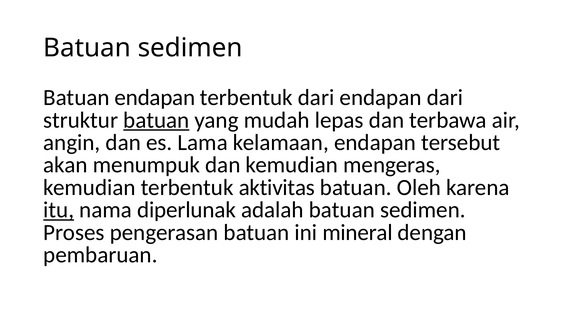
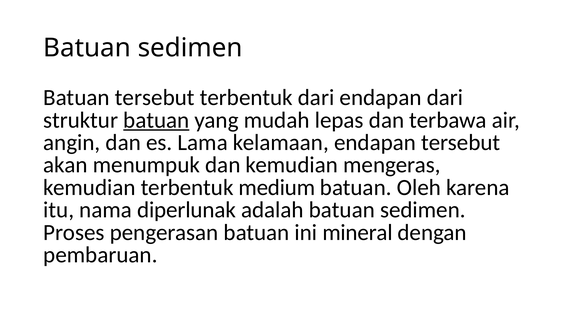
Batuan endapan: endapan -> tersebut
aktivitas: aktivitas -> medium
itu underline: present -> none
